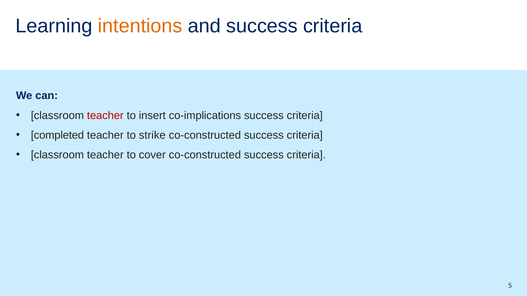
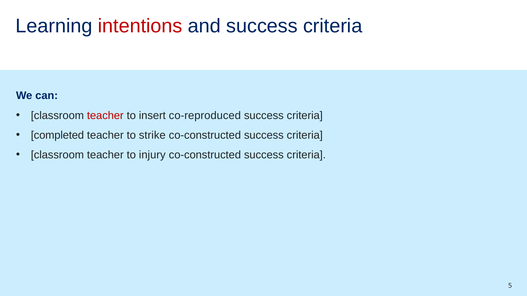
intentions colour: orange -> red
co-implications: co-implications -> co-reproduced
cover: cover -> injury
